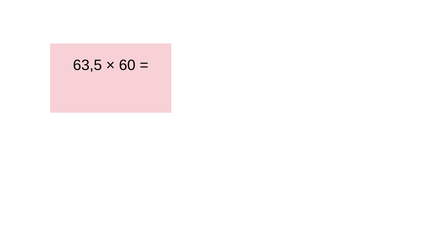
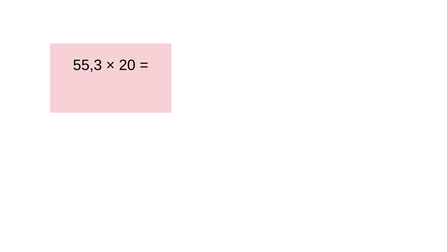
63,5: 63,5 -> 55,3
60: 60 -> 20
